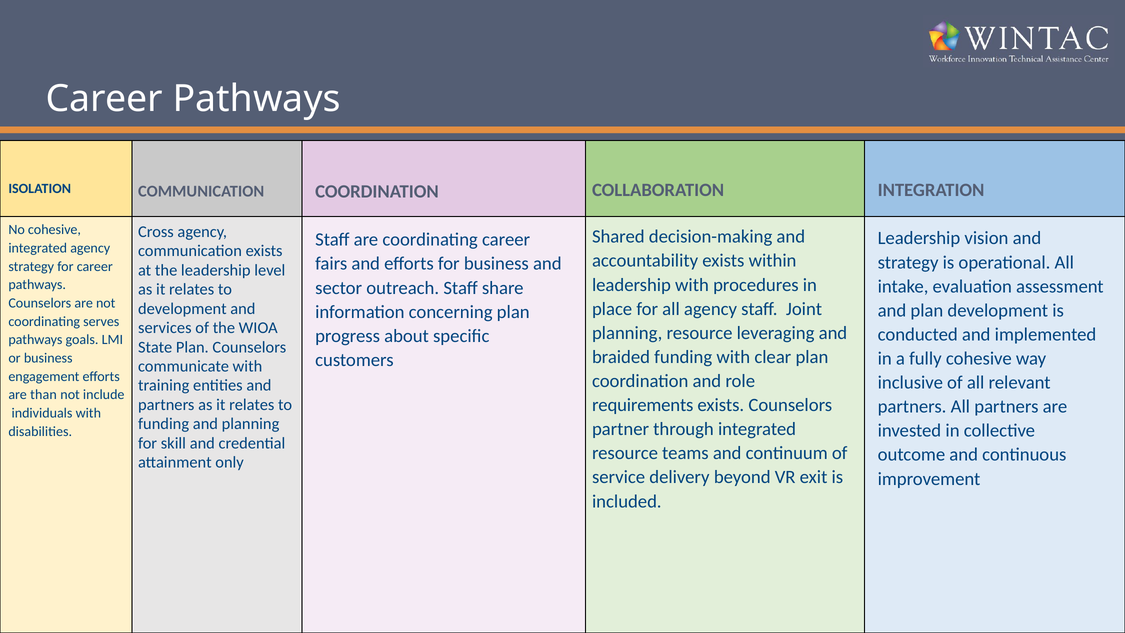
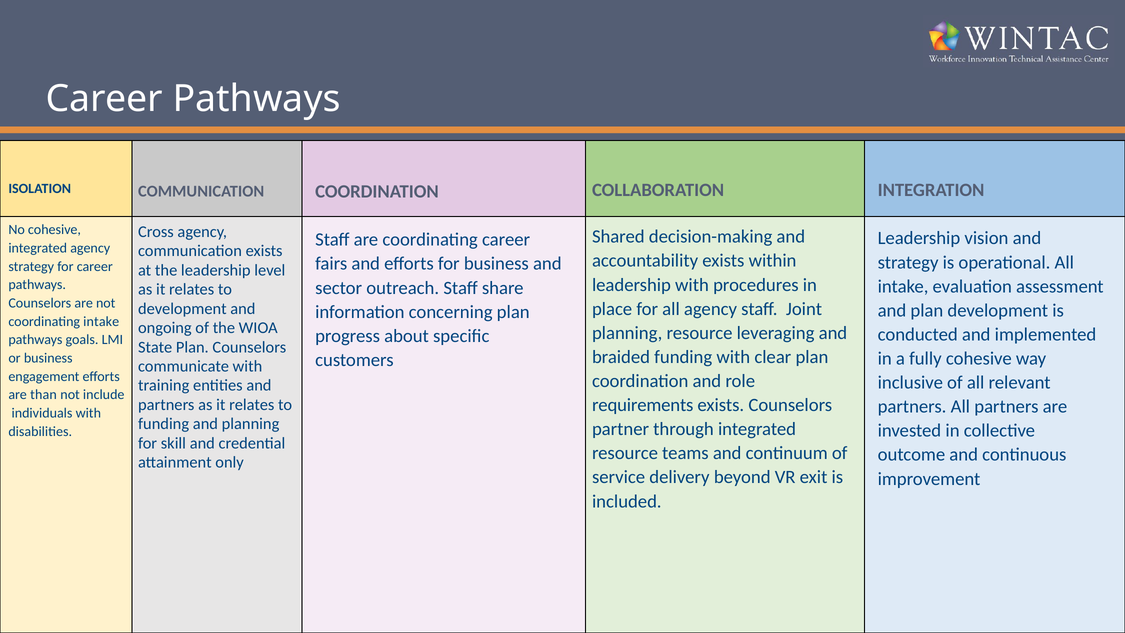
coordinating serves: serves -> intake
services: services -> ongoing
